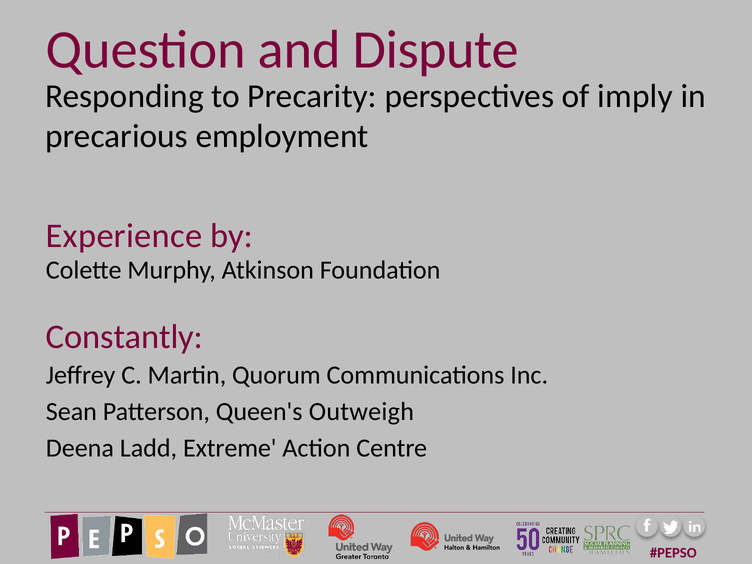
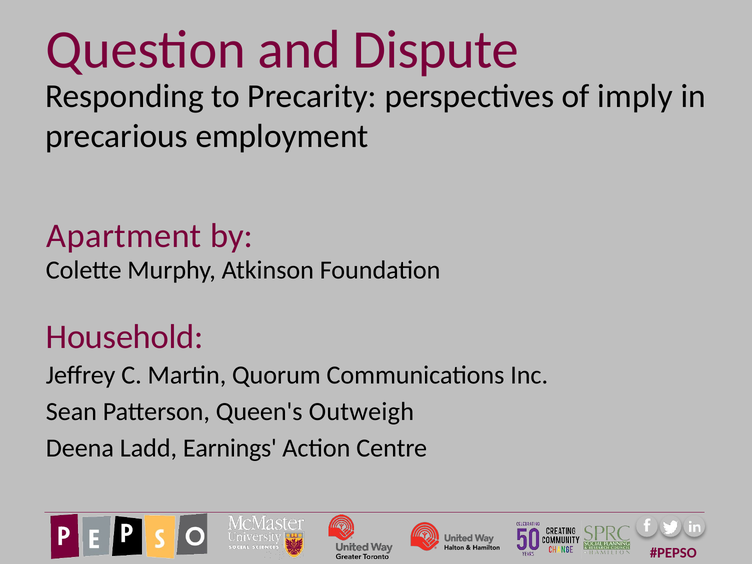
Experience: Experience -> Apartment
Constantly: Constantly -> Household
Extreme: Extreme -> Earnings
